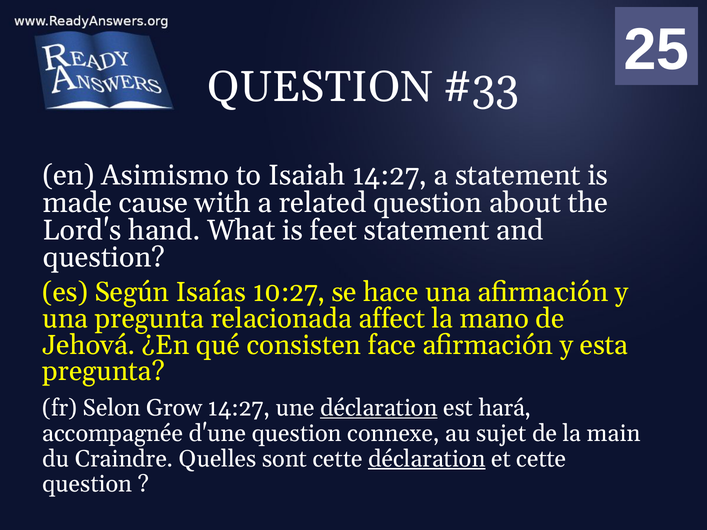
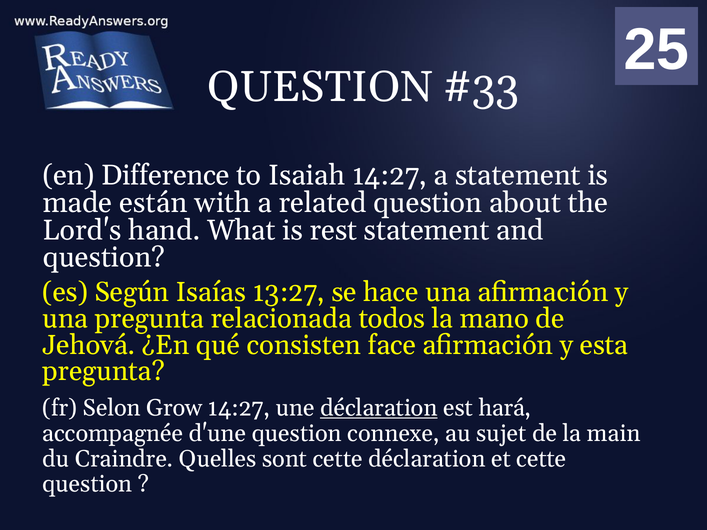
Asimismo: Asimismo -> Difference
cause: cause -> están
feet: feet -> rest
10:27: 10:27 -> 13:27
affect: affect -> todos
déclaration at (427, 459) underline: present -> none
